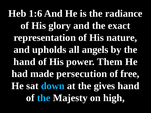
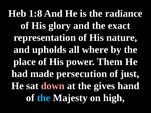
1:6: 1:6 -> 1:8
angels: angels -> where
hand at (25, 62): hand -> place
free: free -> just
down colour: light blue -> pink
